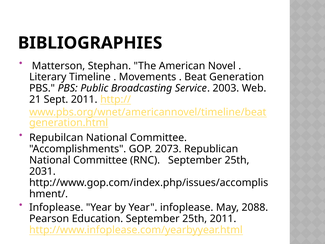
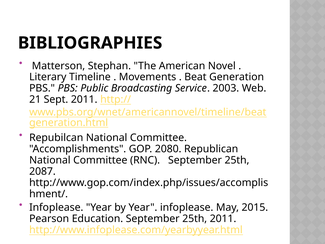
2073: 2073 -> 2080
2031: 2031 -> 2087
2088: 2088 -> 2015
